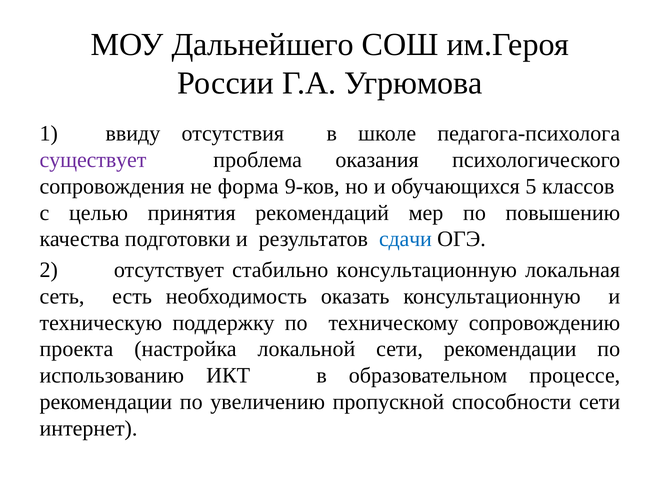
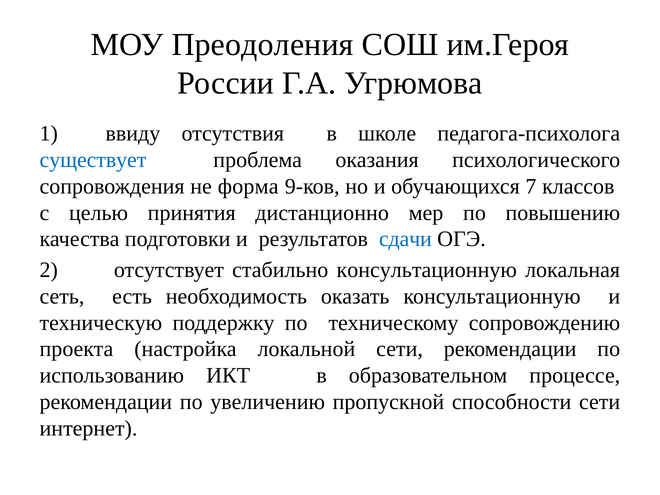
Дальнейшего: Дальнейшего -> Преодоления
существует colour: purple -> blue
5: 5 -> 7
рекомендаций: рекомендаций -> дистанционно
